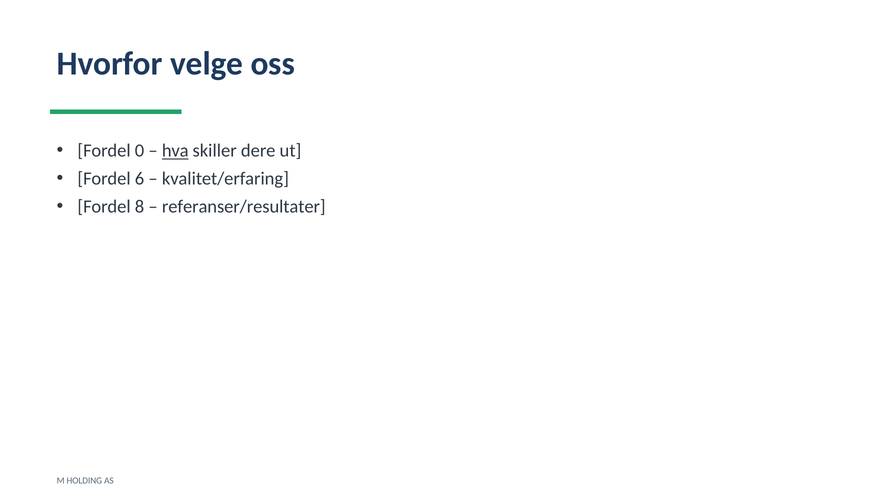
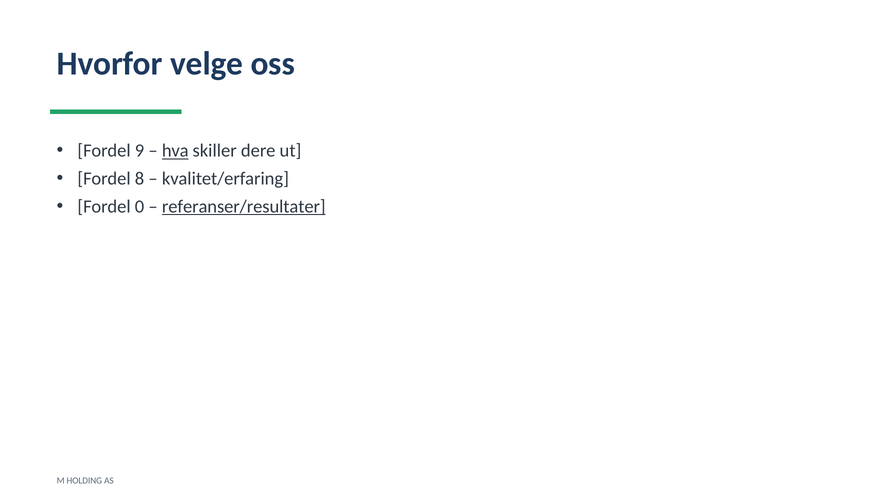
0: 0 -> 9
6: 6 -> 8
8: 8 -> 0
referanser/resultater underline: none -> present
